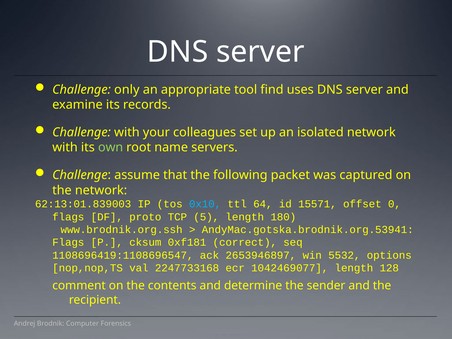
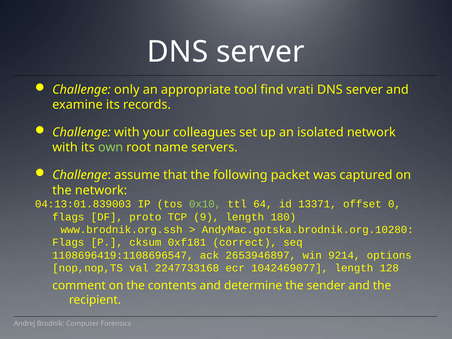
uses: uses -> vrati
62:13:01.839003: 62:13:01.839003 -> 04:13:01.839003
0x10 colour: light blue -> light green
15571: 15571 -> 13371
5: 5 -> 9
AndyMac.gotska.brodnik.org.53941: AndyMac.gotska.brodnik.org.53941 -> AndyMac.gotska.brodnik.org.10280
5532: 5532 -> 9214
